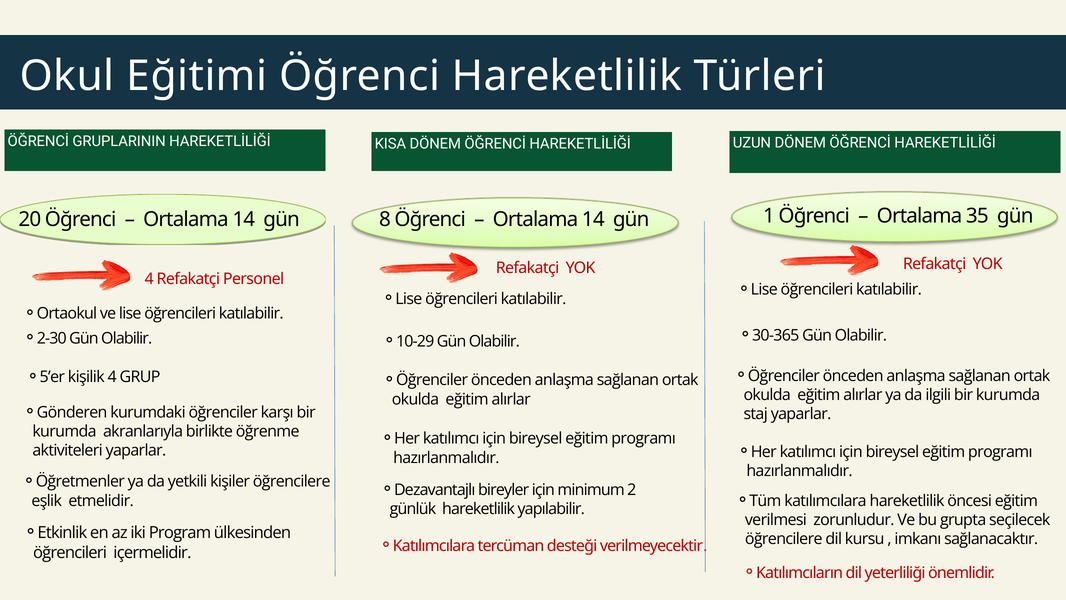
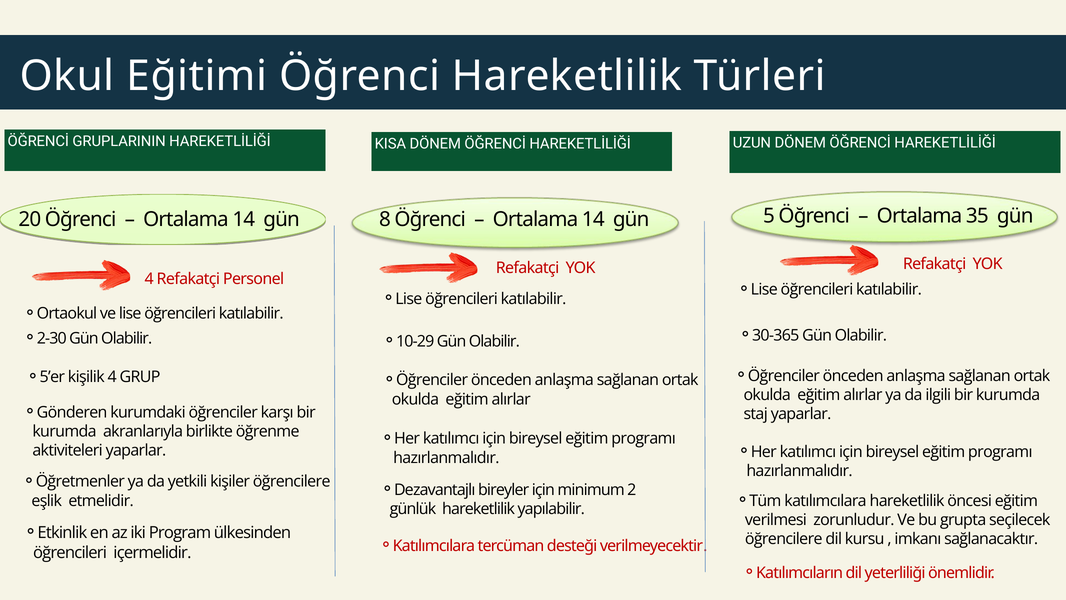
1: 1 -> 5
